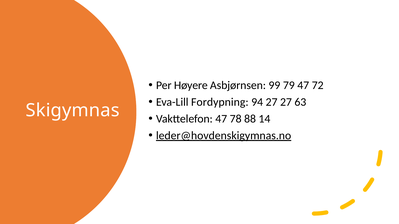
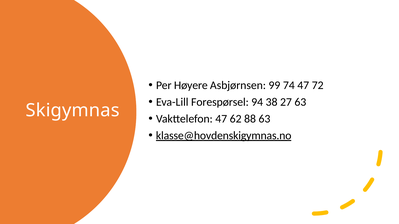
79: 79 -> 74
Fordypning: Fordypning -> Forespørsel
94 27: 27 -> 38
78: 78 -> 62
88 14: 14 -> 63
leder@hovdenskigymnas.no: leder@hovdenskigymnas.no -> klasse@hovdenskigymnas.no
